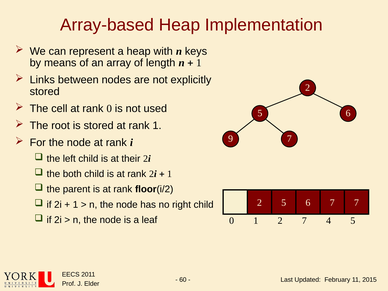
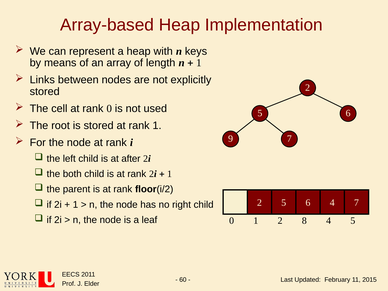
their: their -> after
6 7: 7 -> 4
2 7: 7 -> 8
